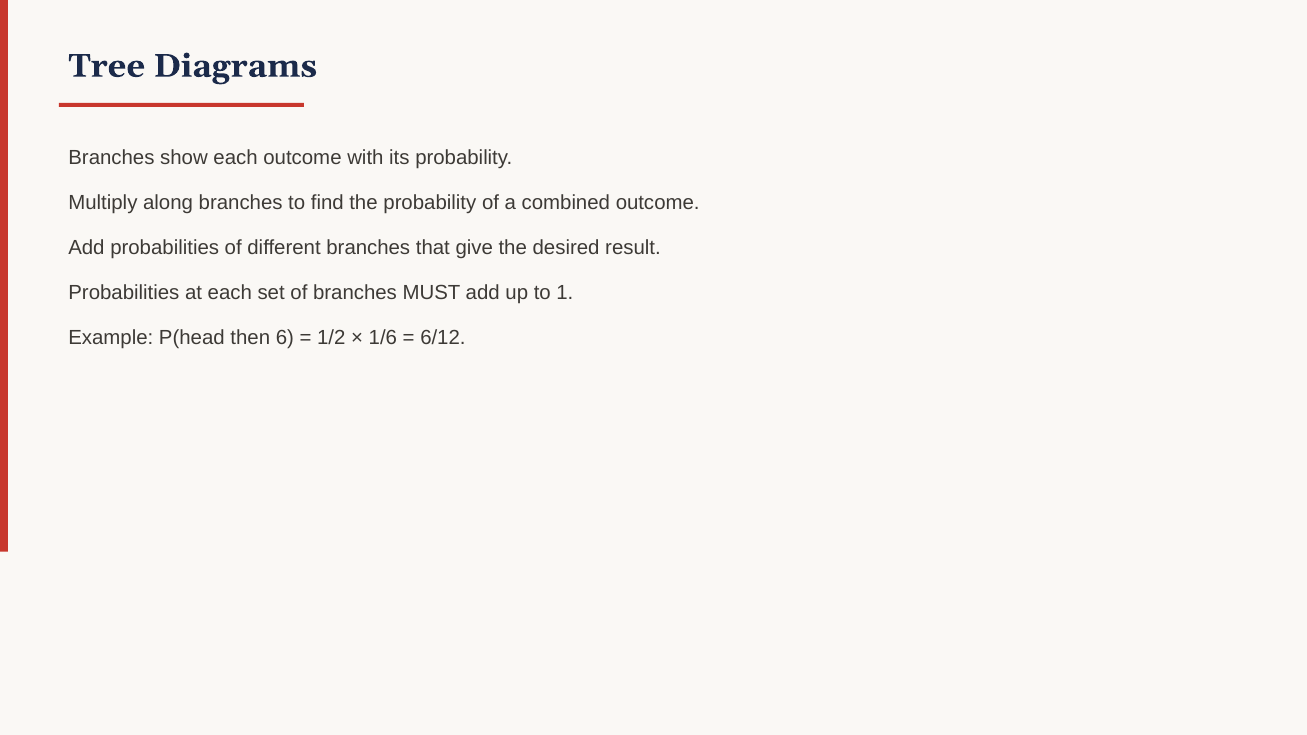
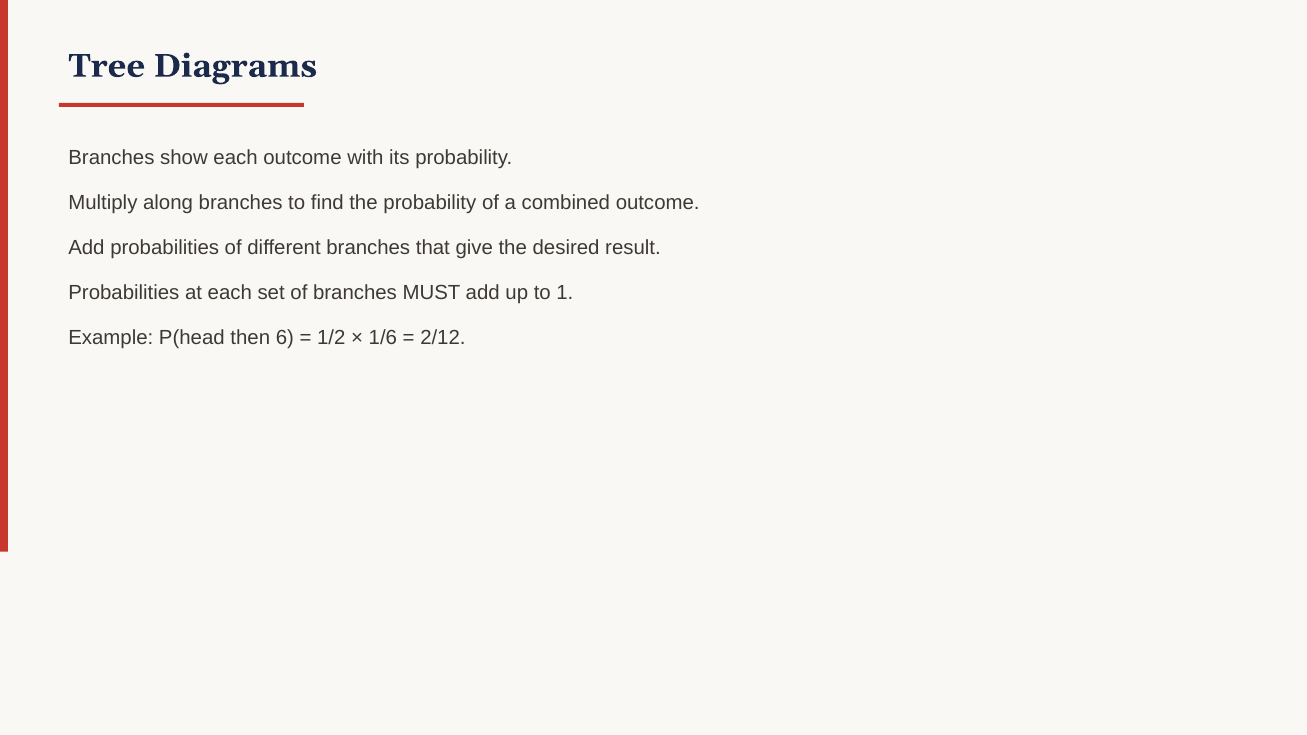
6/12: 6/12 -> 2/12
